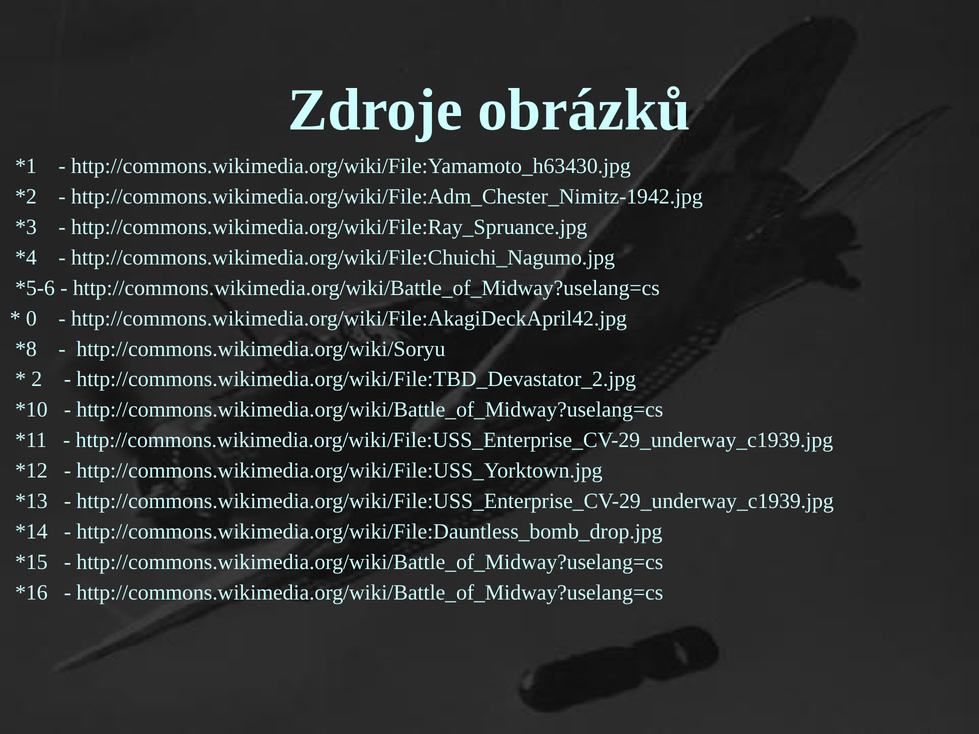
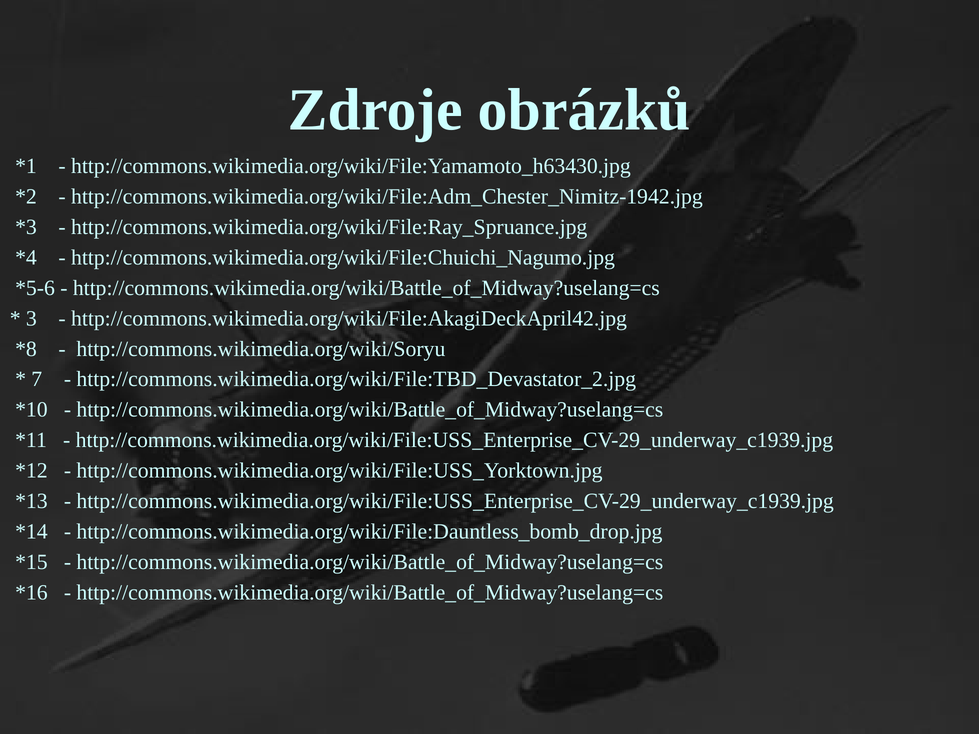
0: 0 -> 3
2: 2 -> 7
